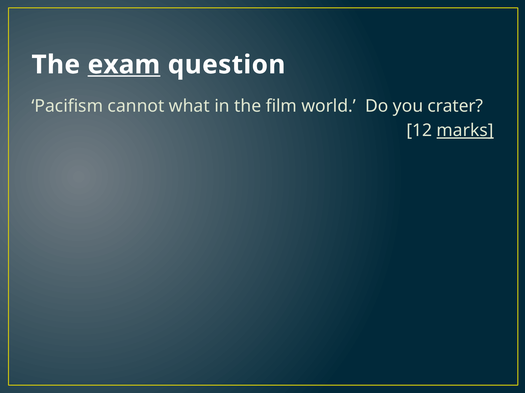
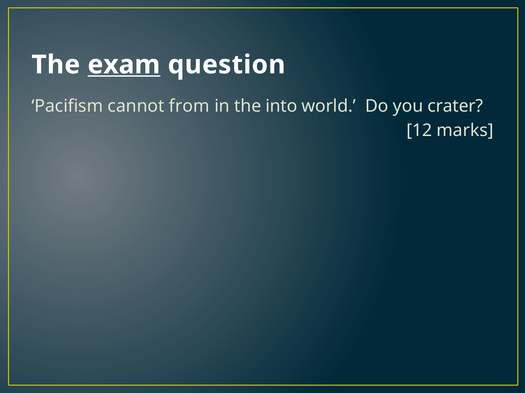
what: what -> from
film: film -> into
marks underline: present -> none
